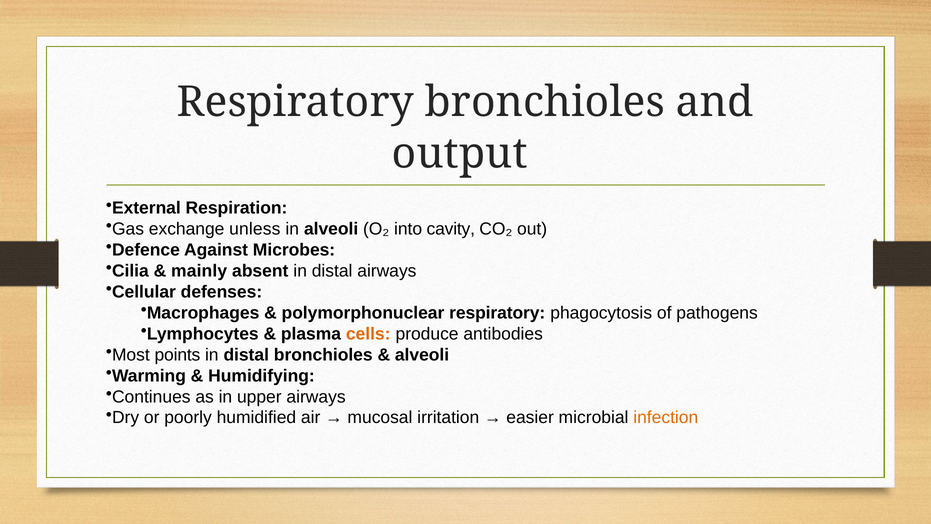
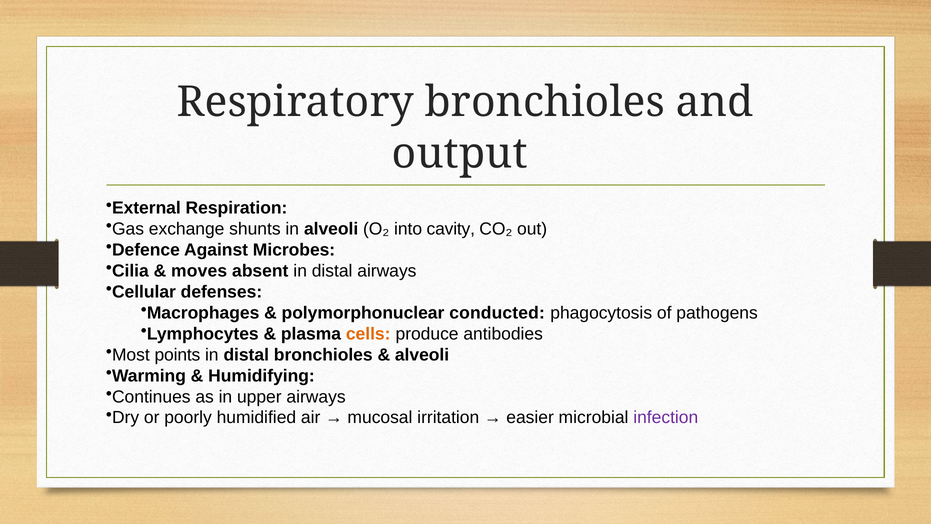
unless: unless -> shunts
mainly: mainly -> moves
polymorphonuclear respiratory: respiratory -> conducted
infection colour: orange -> purple
